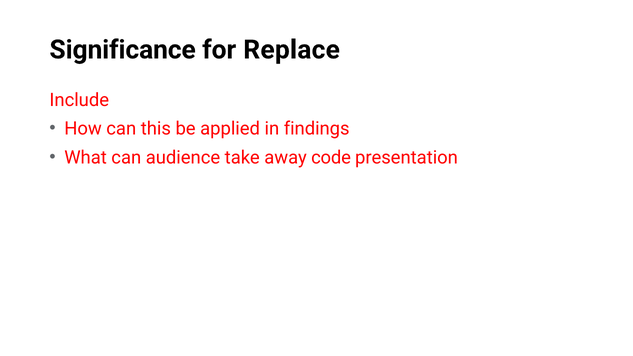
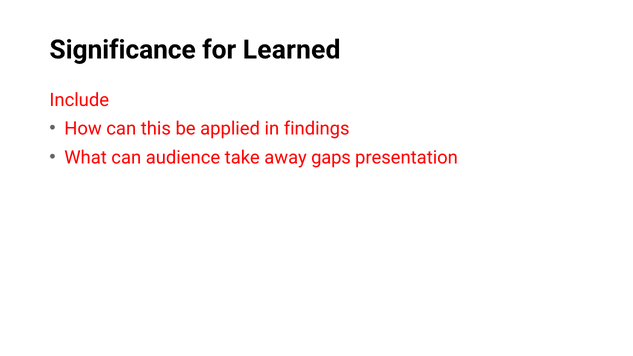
Replace: Replace -> Learned
code: code -> gaps
